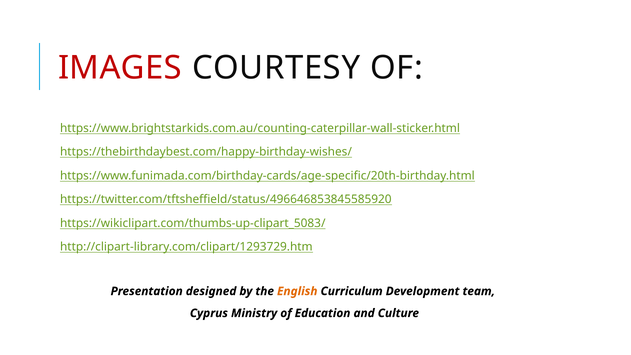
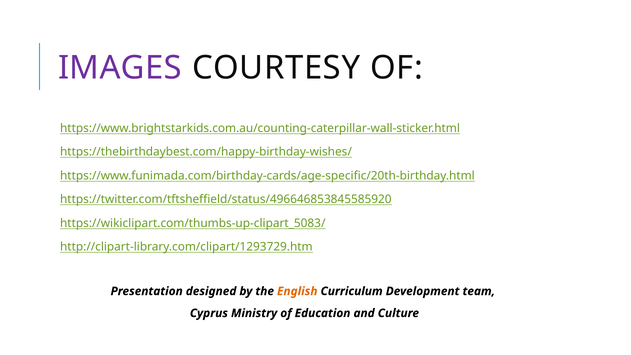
IMAGES colour: red -> purple
